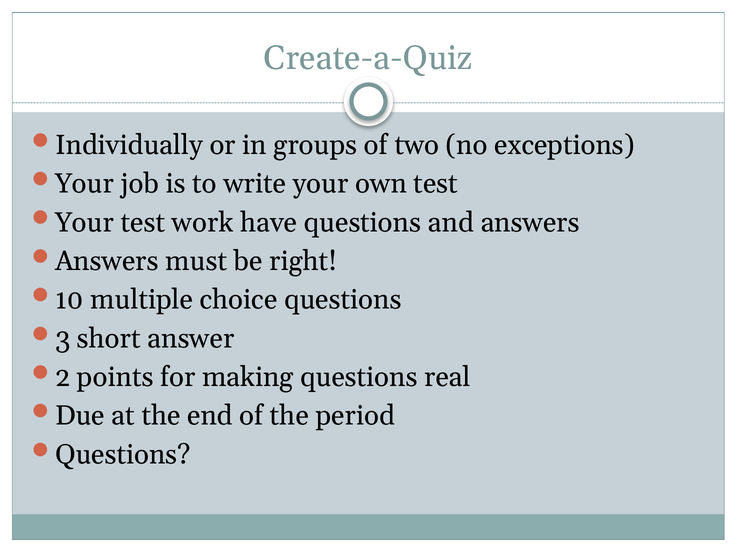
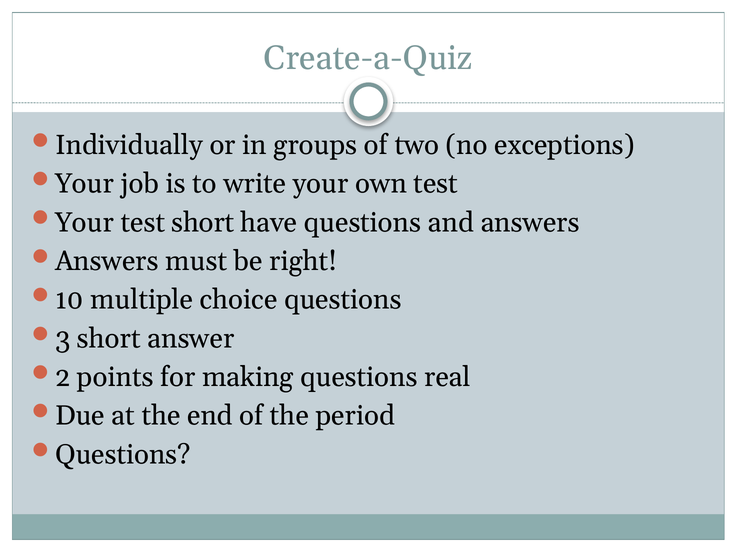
test work: work -> short
